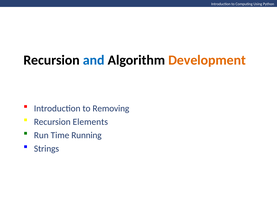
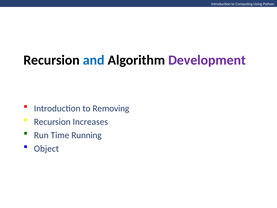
Development colour: orange -> purple
Elements: Elements -> Increases
Strings: Strings -> Object
